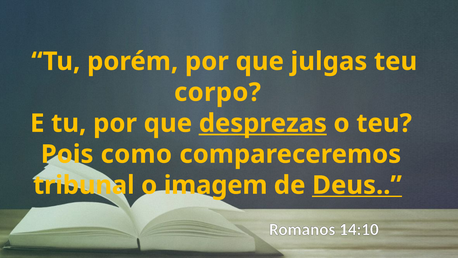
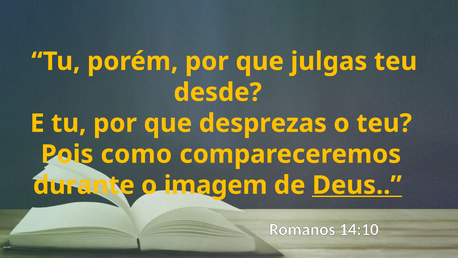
corpo: corpo -> desde
desprezas underline: present -> none
tribunal: tribunal -> durante
